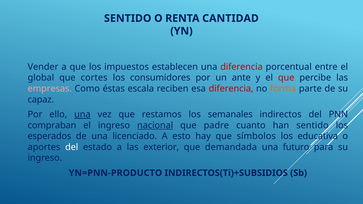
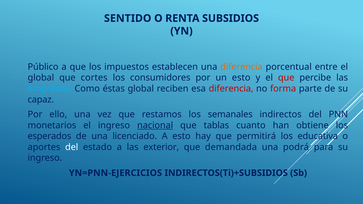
CANTIDAD: CANTIDAD -> SUBSIDIOS
Vender: Vender -> Público
diferencia at (242, 67) colour: red -> orange
un ante: ante -> esto
empresas colour: pink -> light blue
éstas escala: escala -> global
forma colour: orange -> red
una at (82, 115) underline: present -> none
compraban: compraban -> monetarios
padre: padre -> tablas
han sentido: sentido -> obtiene
símbolos: símbolos -> permitirá
futuro: futuro -> podrá
YN=PNN-PRODUCTO: YN=PNN-PRODUCTO -> YN=PNN-EJERCICIOS
